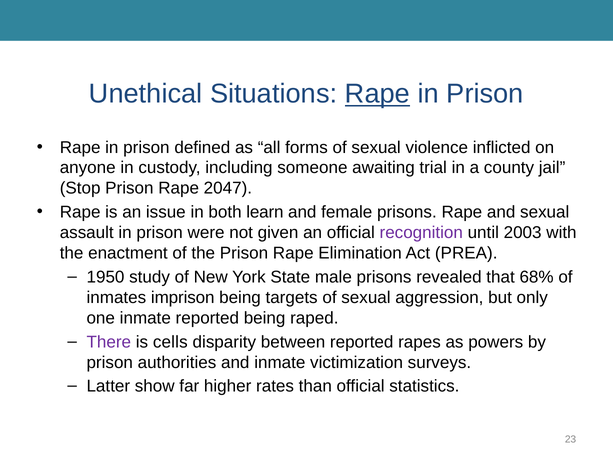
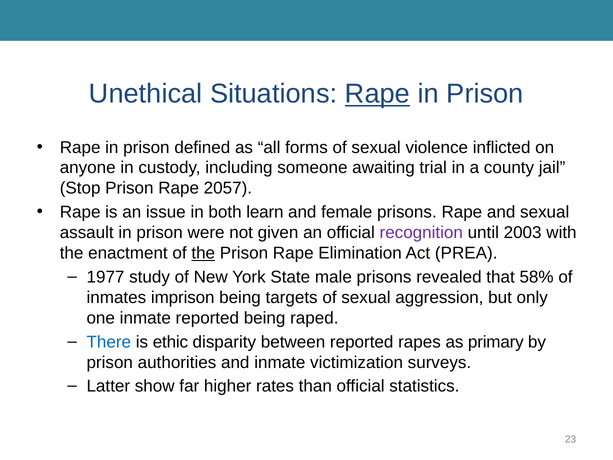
2047: 2047 -> 2057
the at (203, 253) underline: none -> present
1950: 1950 -> 1977
68%: 68% -> 58%
There colour: purple -> blue
cells: cells -> ethic
powers: powers -> primary
